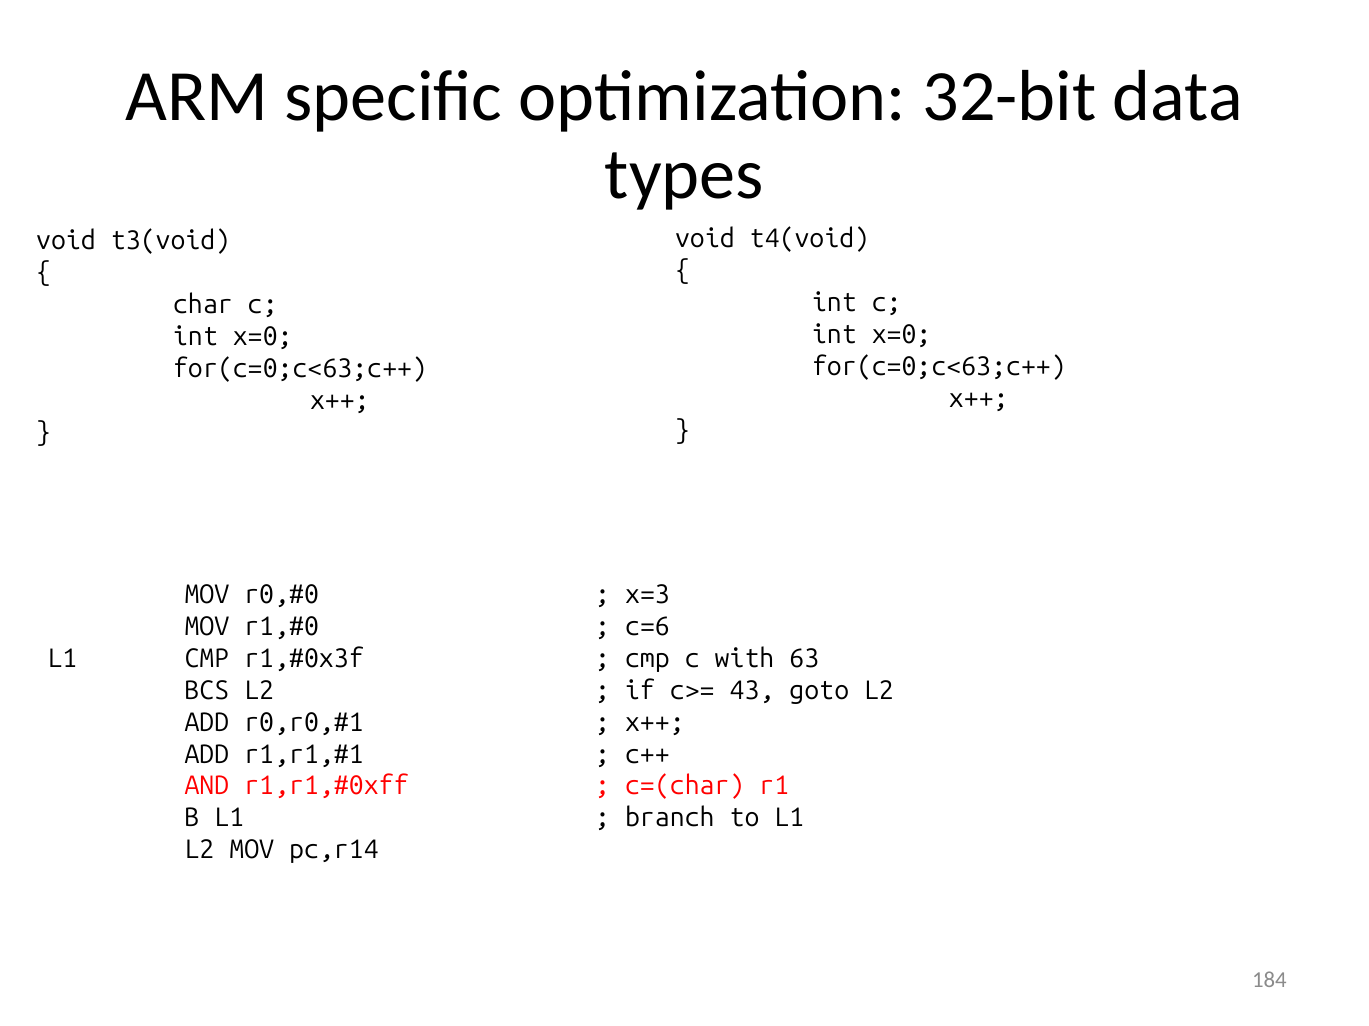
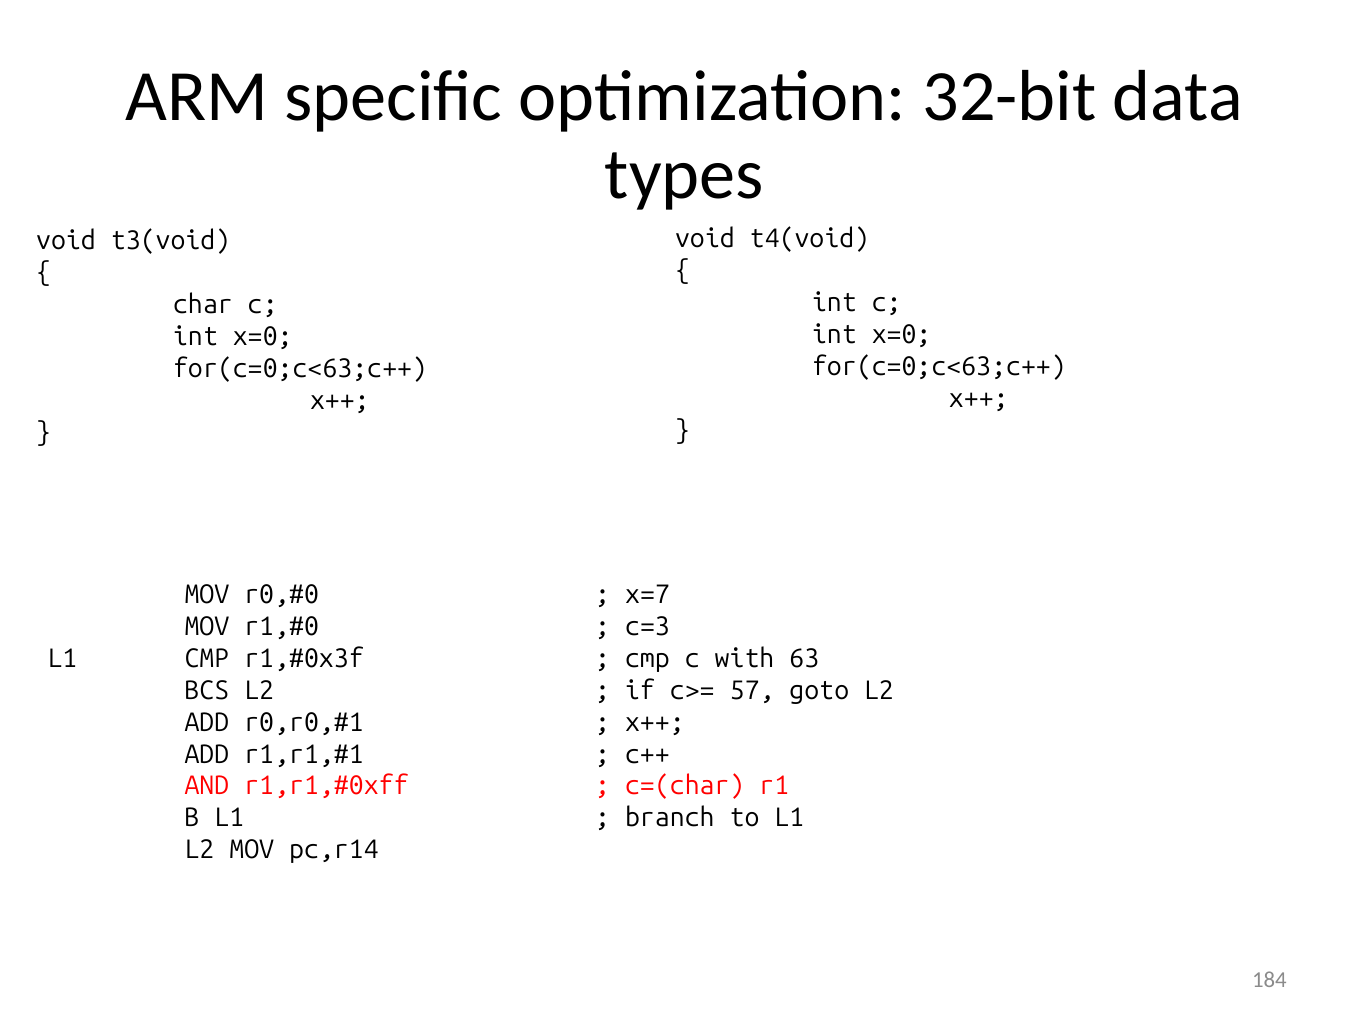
x=3: x=3 -> x=7
c=6: c=6 -> c=3
43: 43 -> 57
